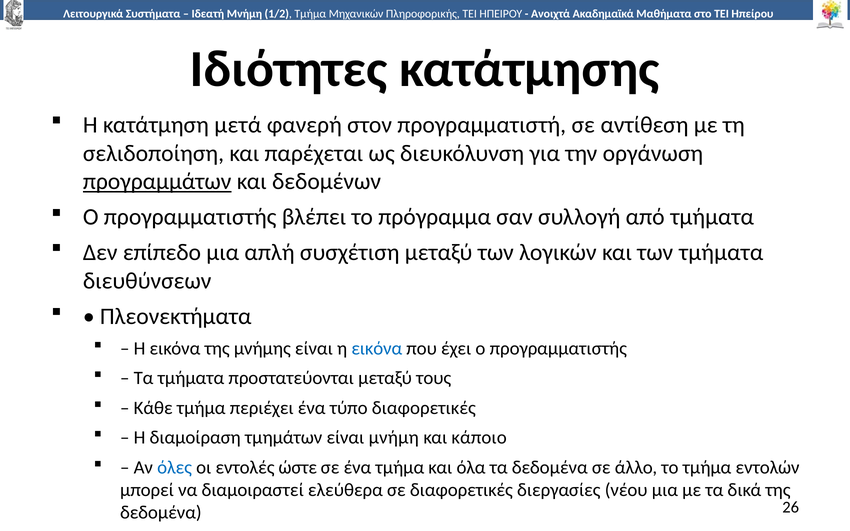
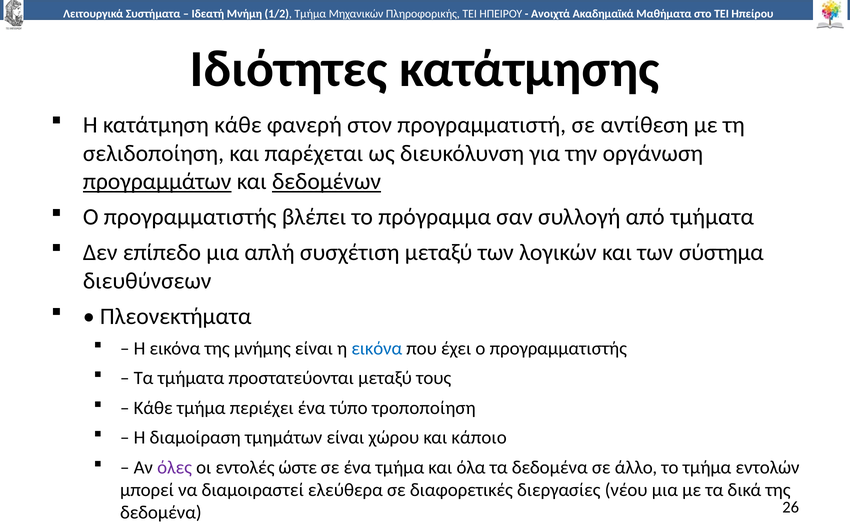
κατάτμηση μετά: μετά -> κάθε
δεδομένων underline: none -> present
των τμήματα: τμήματα -> σύστημα
τύπο διαφορετικές: διαφορετικές -> τροποποίηση
είναι μνήμη: μνήμη -> χώρου
όλες colour: blue -> purple
